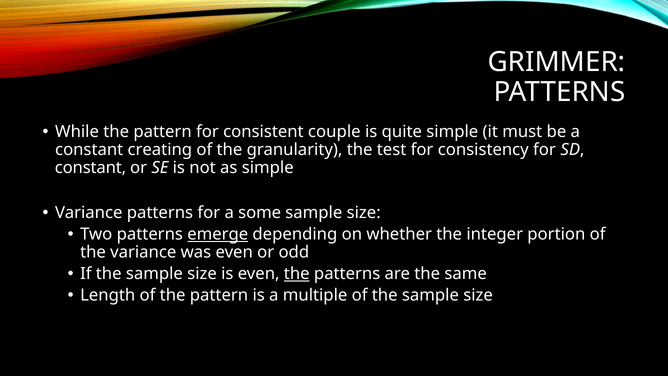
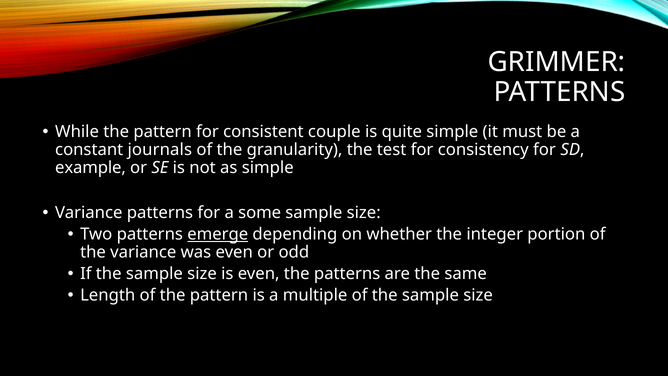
creating: creating -> journals
constant at (91, 168): constant -> example
the at (297, 274) underline: present -> none
